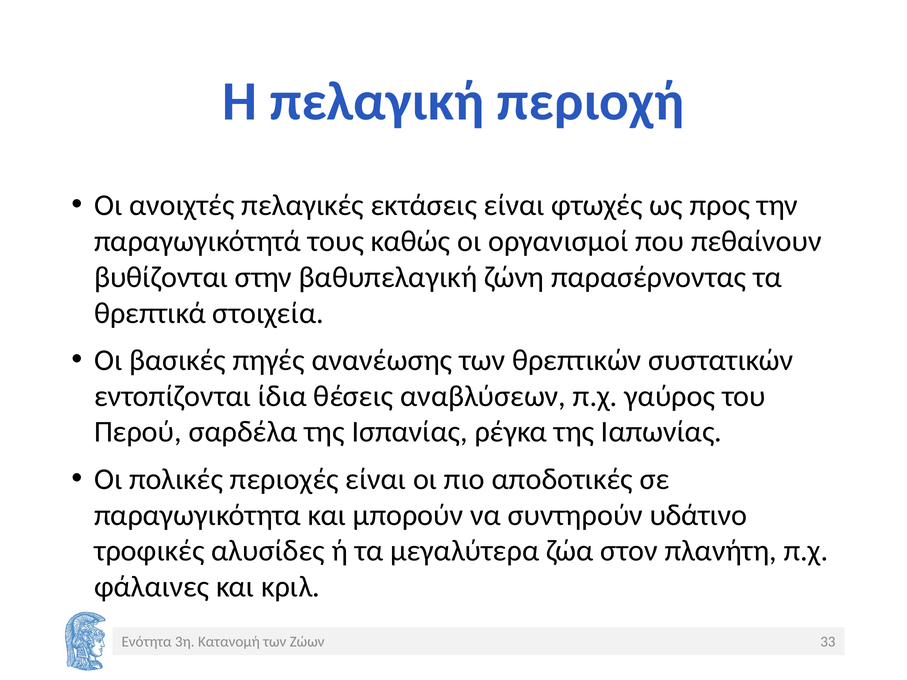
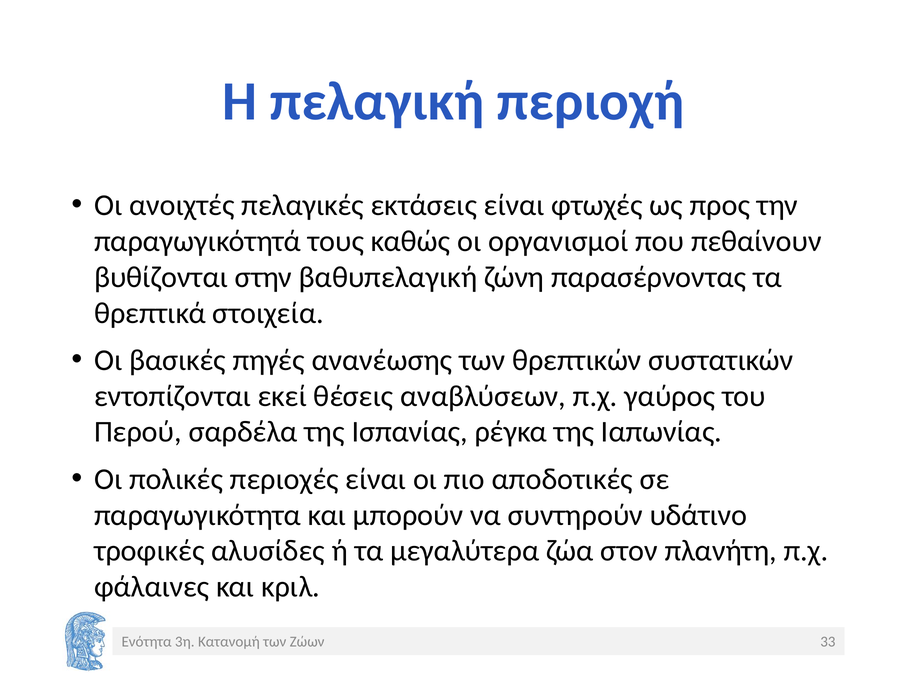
ίδια: ίδια -> εκεί
